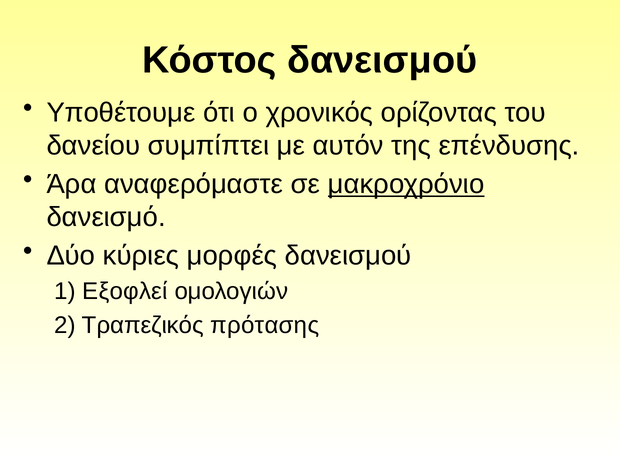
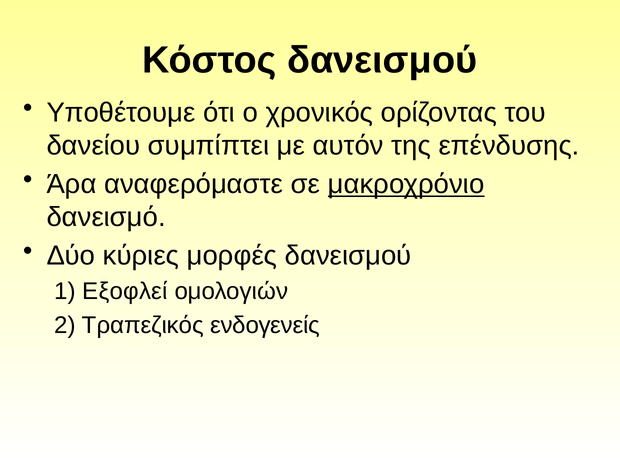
πρότασης: πρότασης -> ενδογενείς
